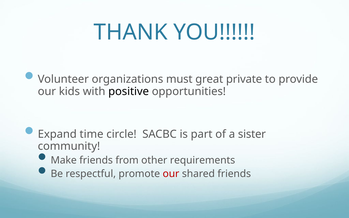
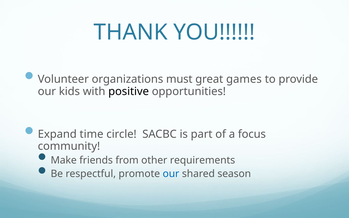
private: private -> games
sister: sister -> focus
our at (171, 174) colour: red -> blue
shared friends: friends -> season
